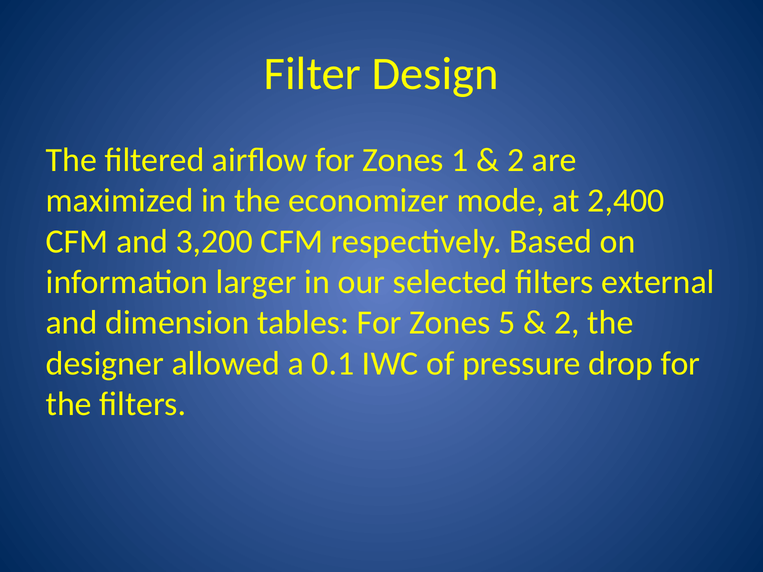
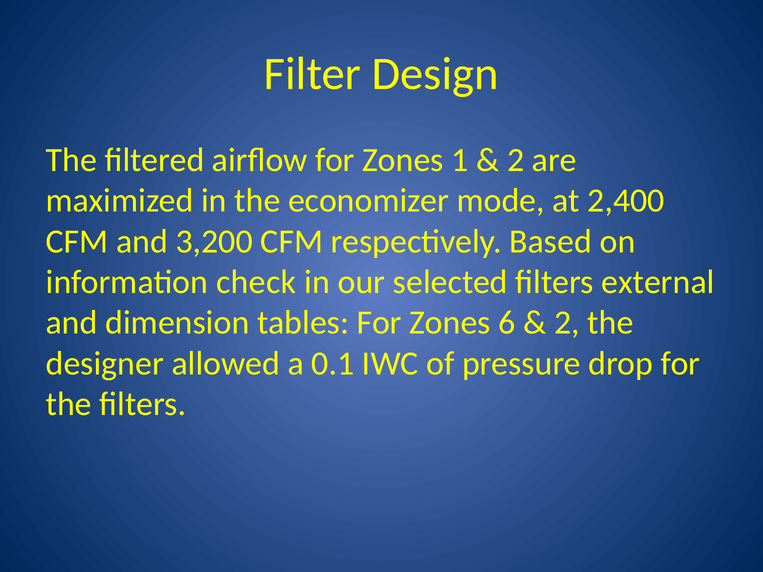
larger: larger -> check
5: 5 -> 6
